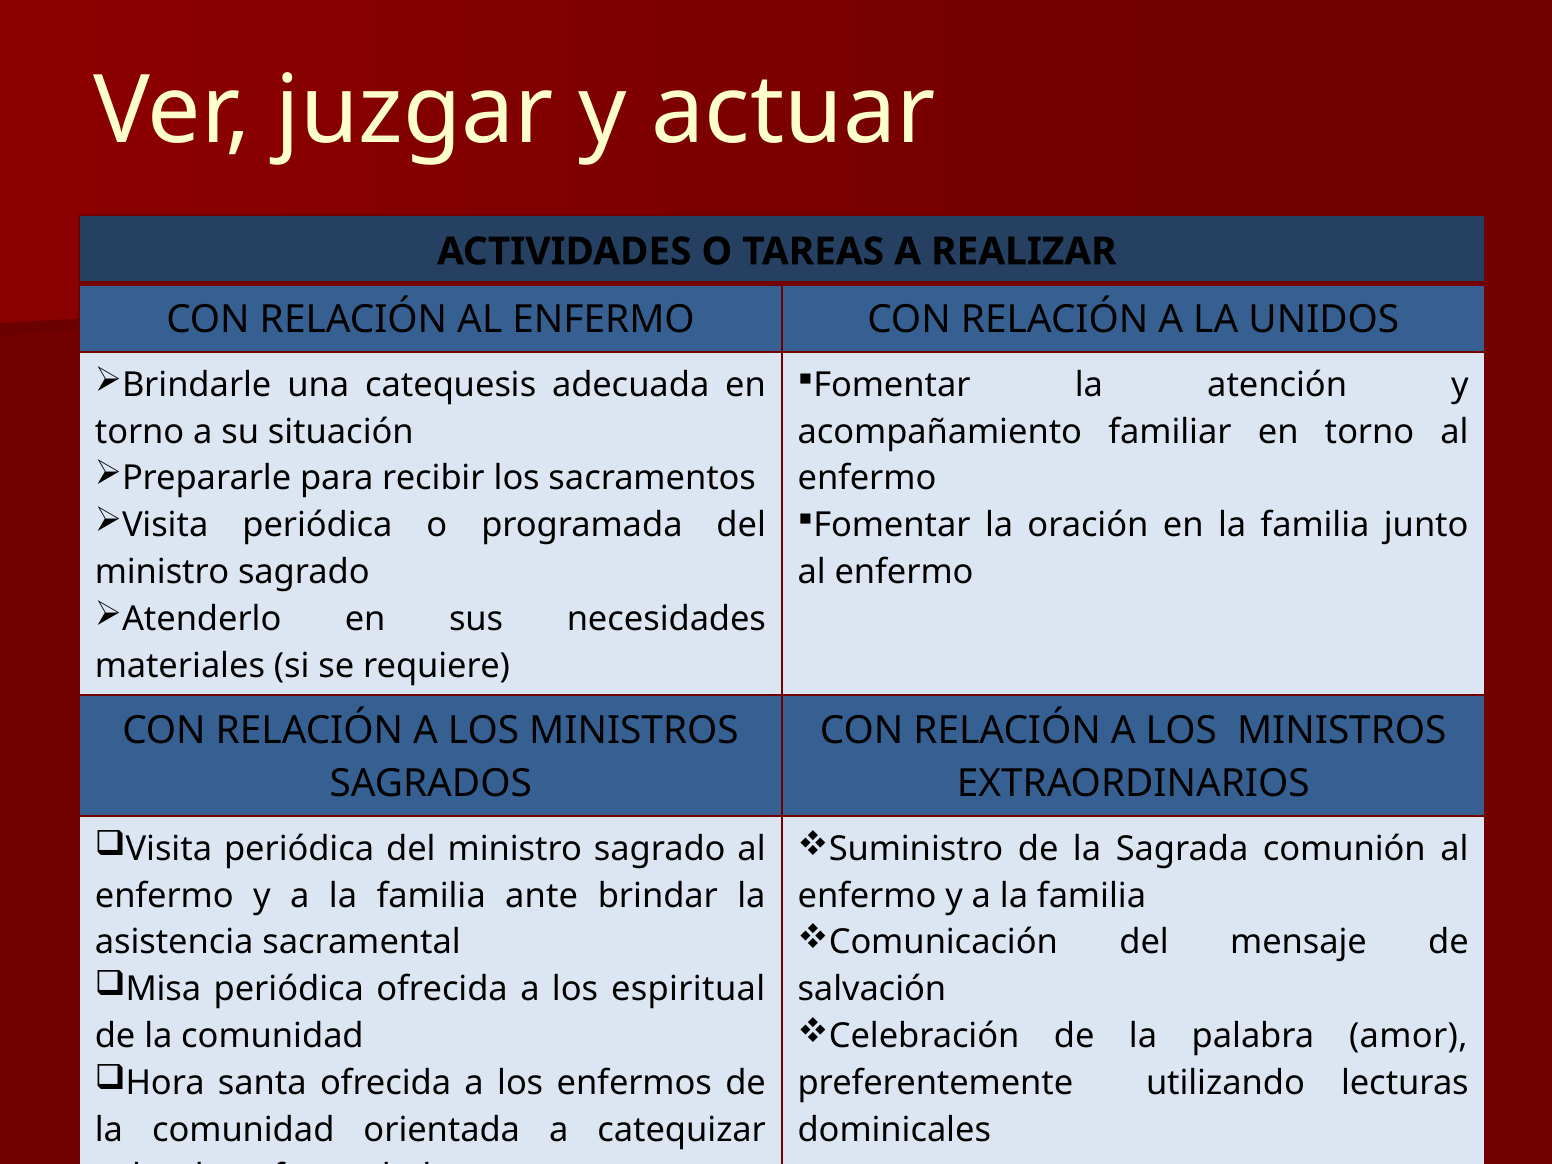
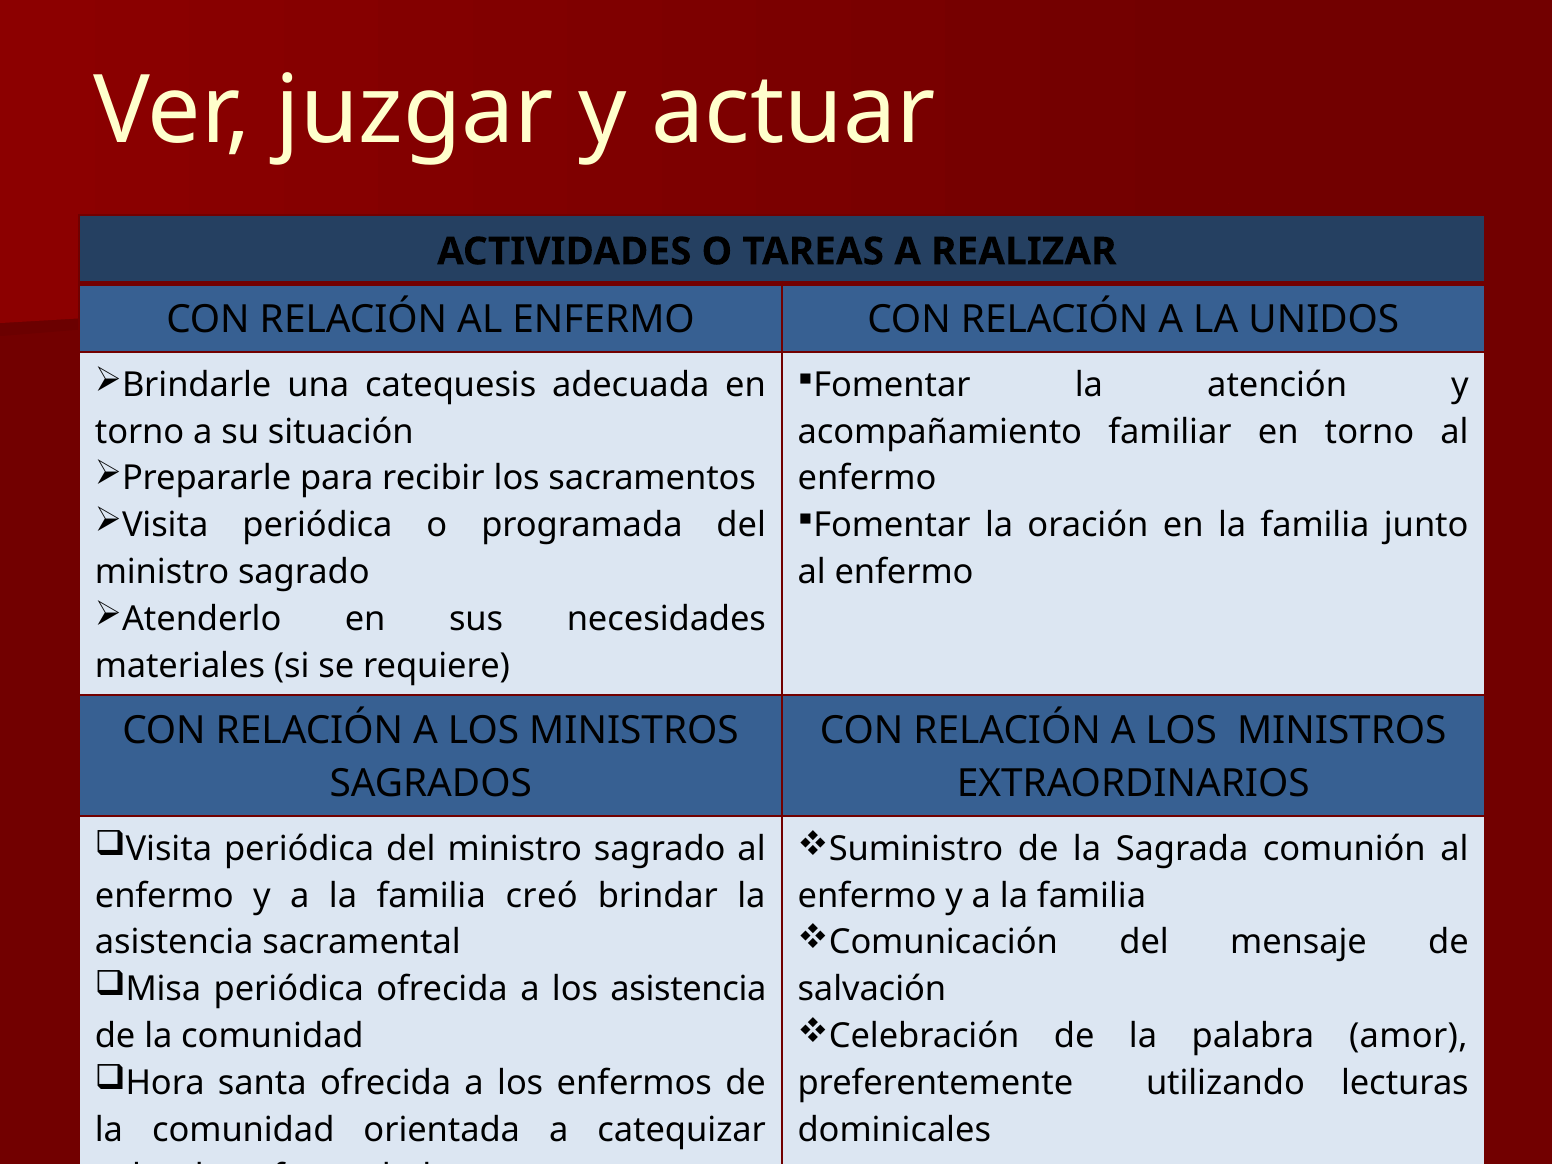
ante: ante -> creó
los espiritual: espiritual -> asistencia
